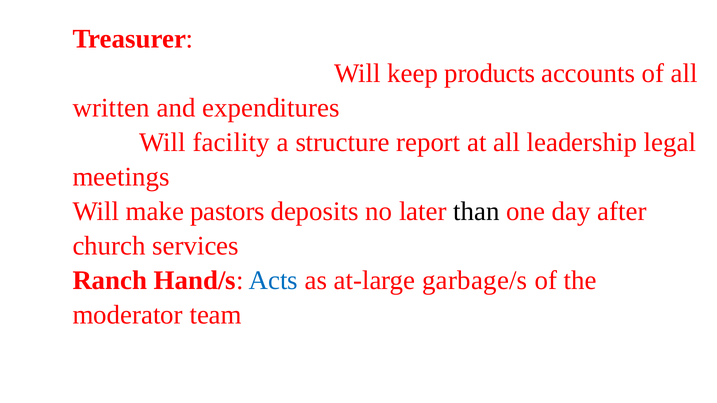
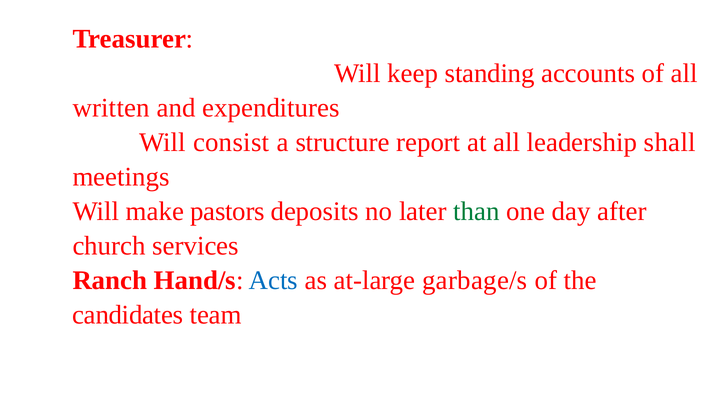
products: products -> standing
facility: facility -> consist
legal: legal -> shall
than colour: black -> green
moderator: moderator -> candidates
